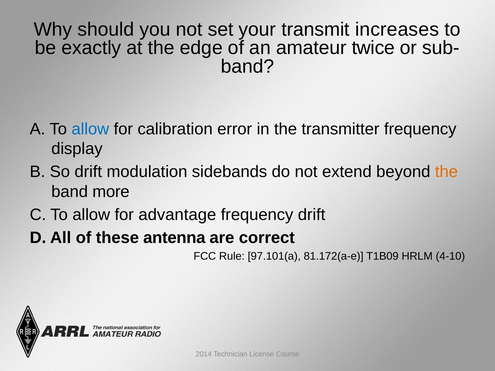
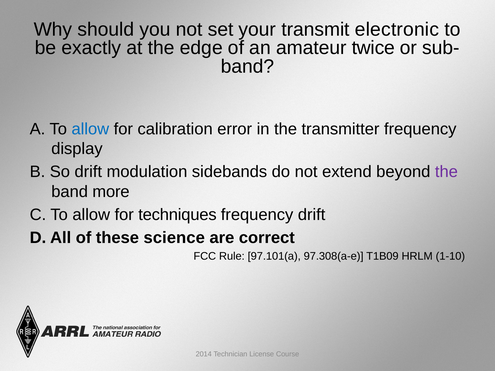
increases: increases -> electronic
the at (446, 172) colour: orange -> purple
advantage: advantage -> techniques
antenna: antenna -> science
81.172(a-e: 81.172(a-e -> 97.308(a-e
4-10: 4-10 -> 1-10
